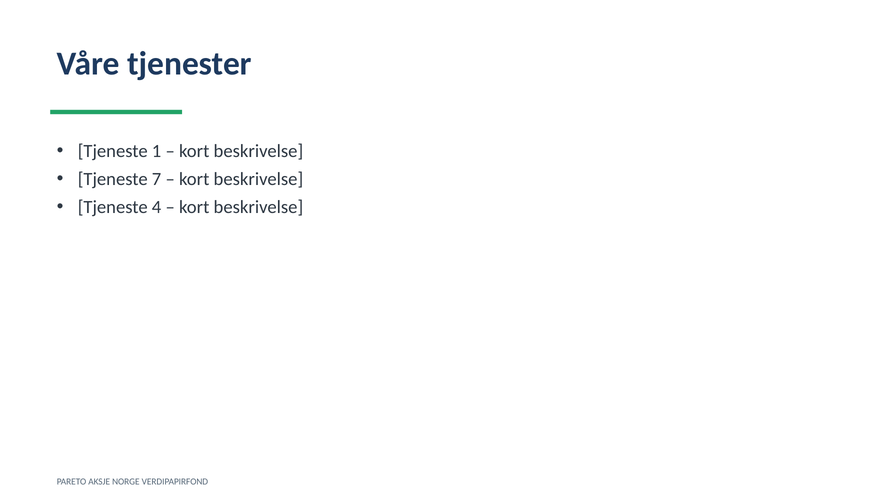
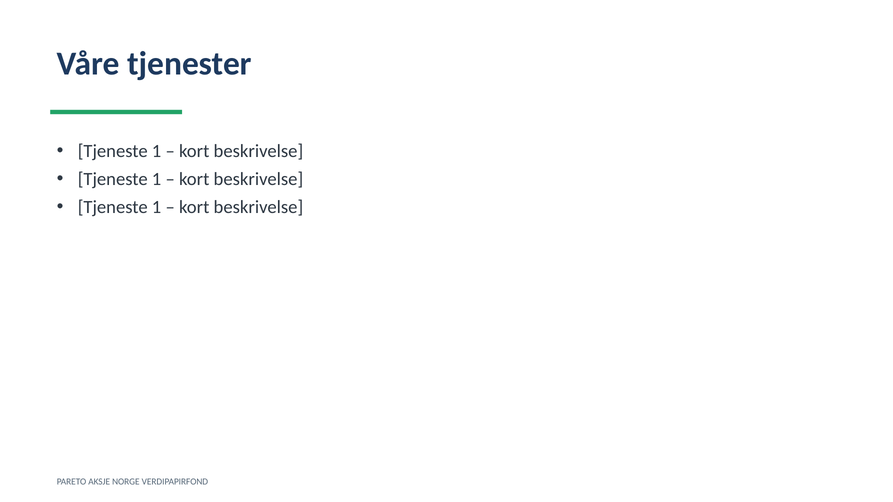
7 at (157, 179): 7 -> 1
4 at (157, 207): 4 -> 1
